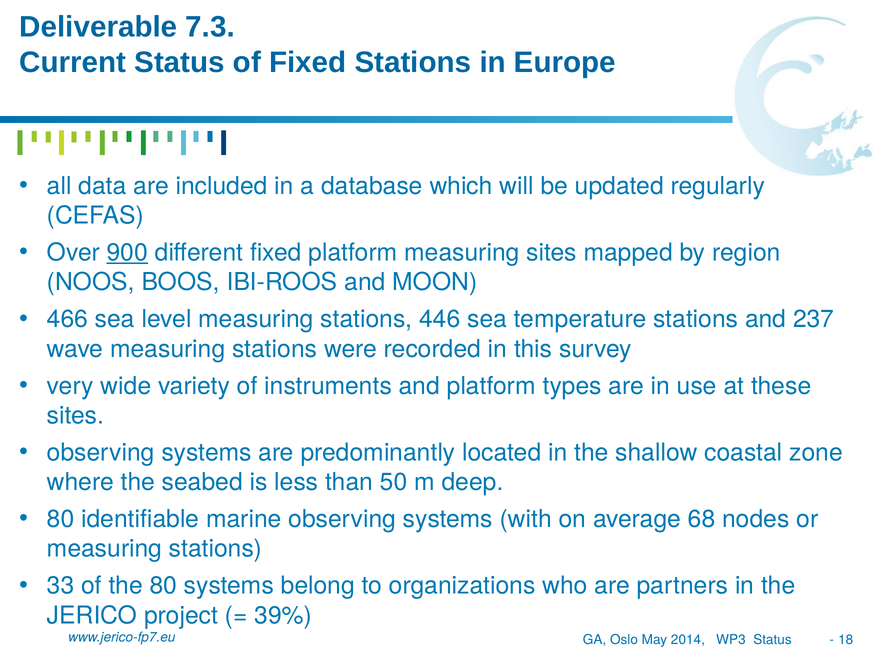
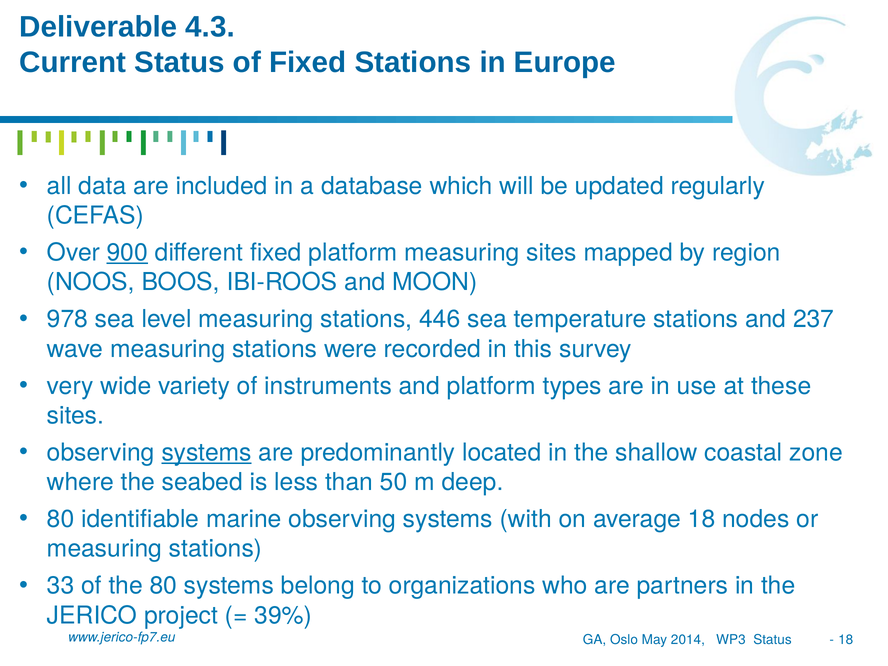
7.3: 7.3 -> 4.3
466: 466 -> 978
systems at (207, 453) underline: none -> present
average 68: 68 -> 18
